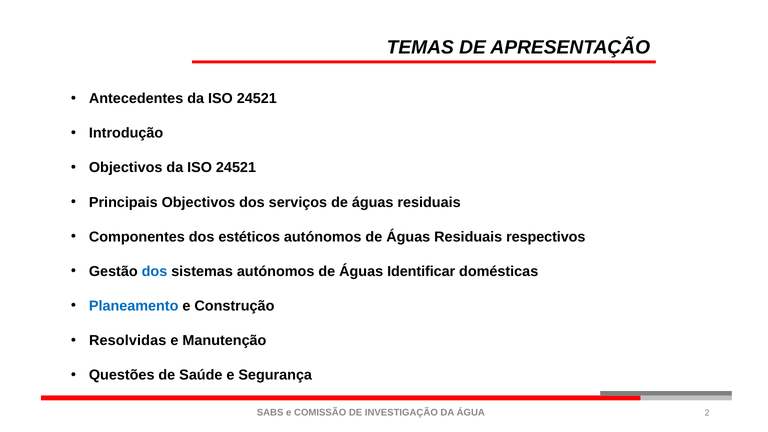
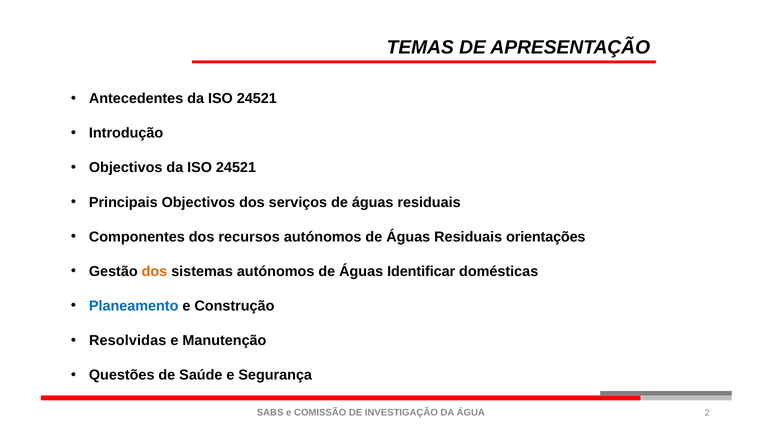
estéticos: estéticos -> recursos
respectivos: respectivos -> orientações
dos at (154, 271) colour: blue -> orange
